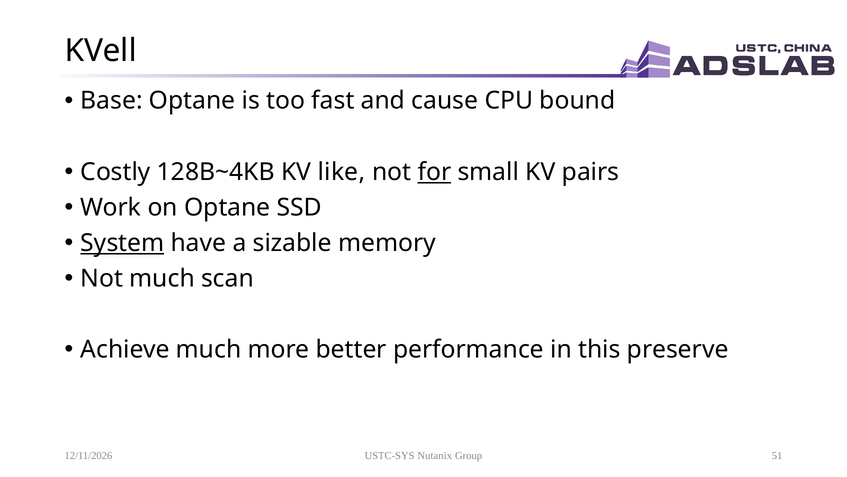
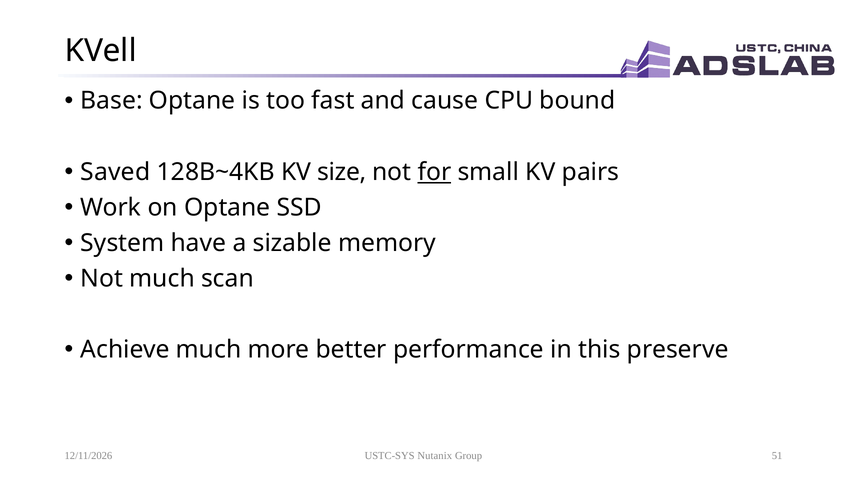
Costly: Costly -> Saved
like: like -> size
System underline: present -> none
